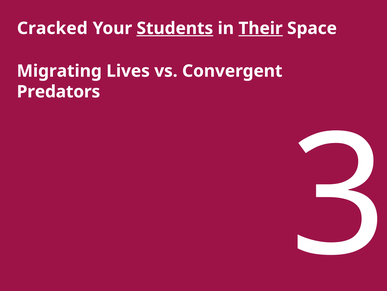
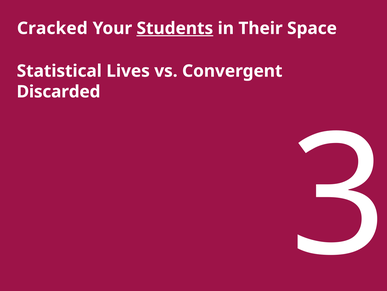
Their underline: present -> none
Migrating: Migrating -> Statistical
Predators: Predators -> Discarded
